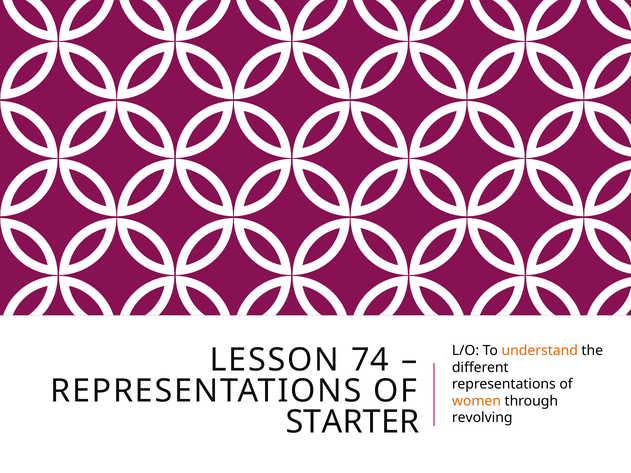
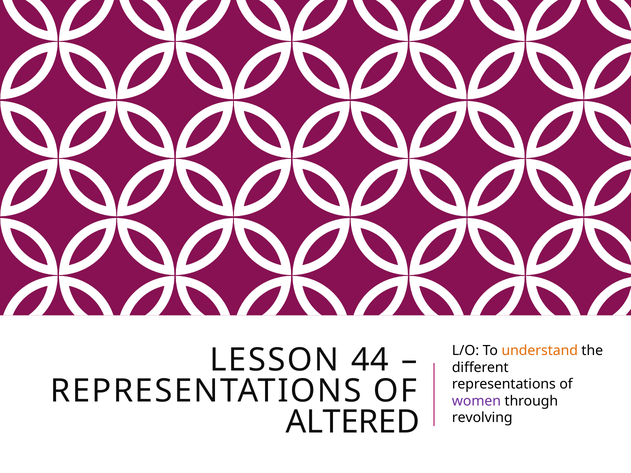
74: 74 -> 44
women colour: orange -> purple
STARTER: STARTER -> ALTERED
